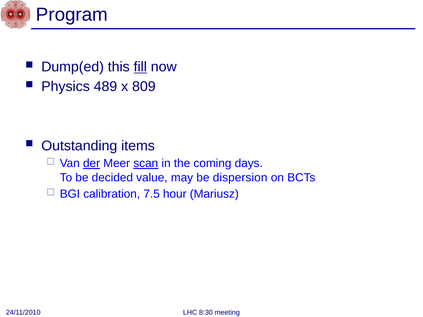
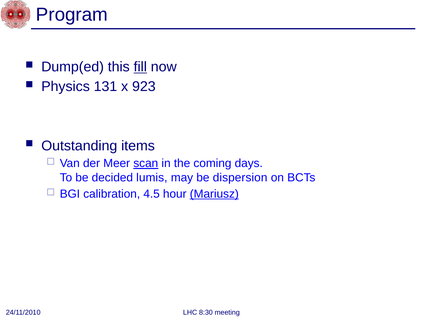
489: 489 -> 131
809: 809 -> 923
der underline: present -> none
value: value -> lumis
7.5: 7.5 -> 4.5
Mariusz underline: none -> present
